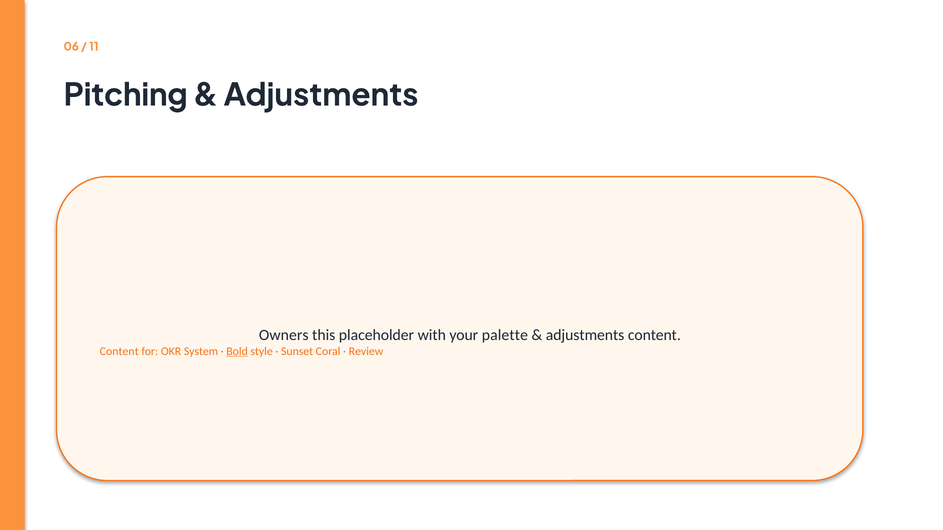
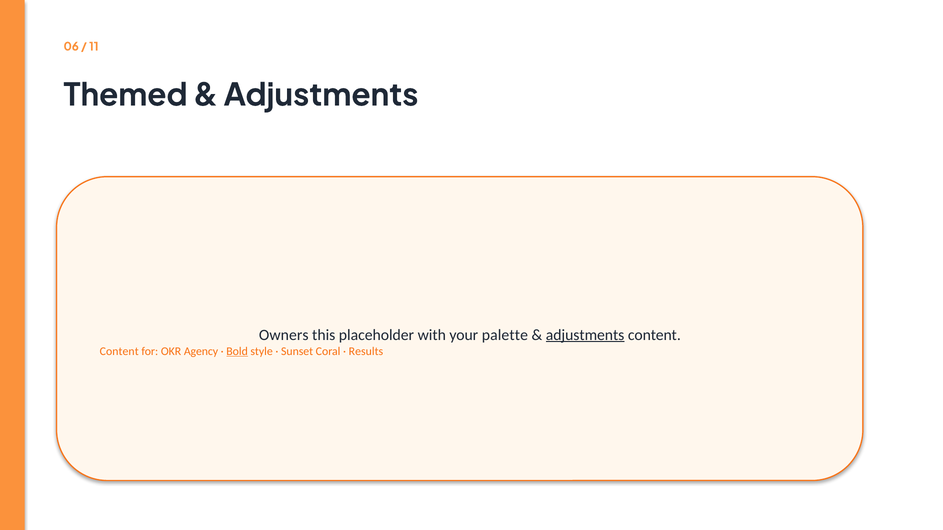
Pitching: Pitching -> Themed
adjustments at (585, 335) underline: none -> present
System: System -> Agency
Review: Review -> Results
